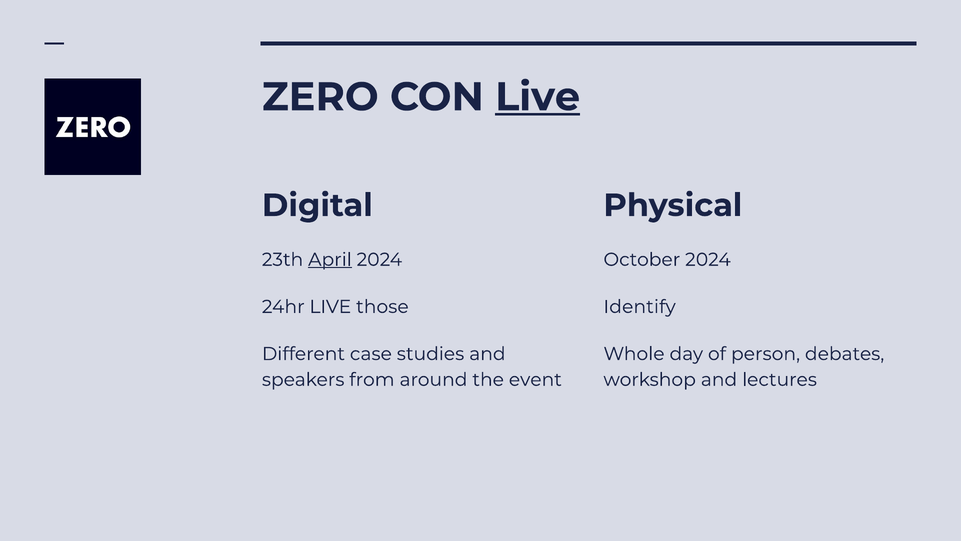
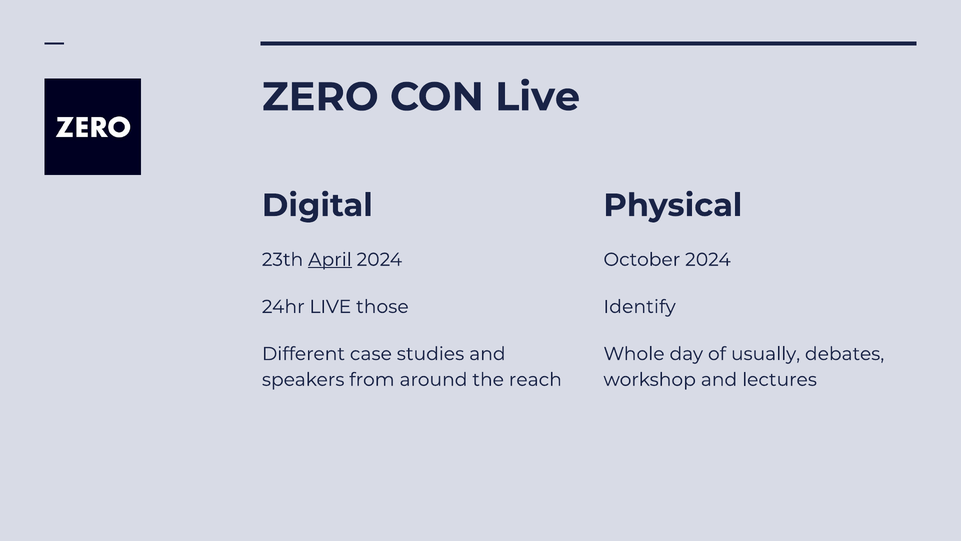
Live at (538, 97) underline: present -> none
person: person -> usually
event: event -> reach
